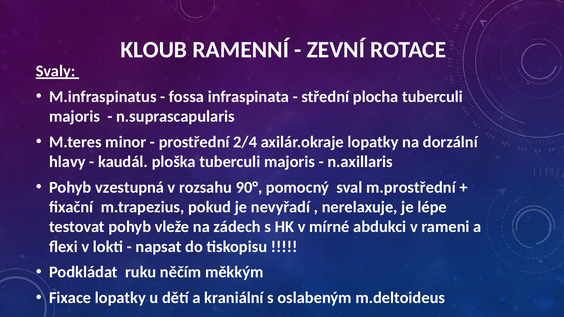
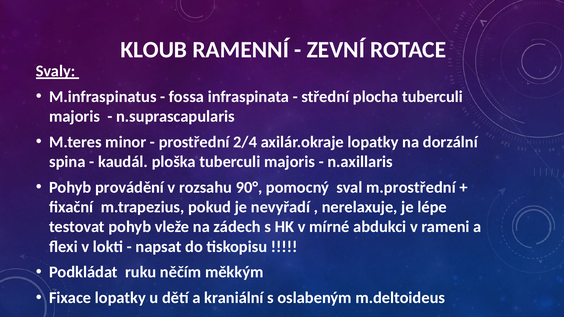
hlavy: hlavy -> spina
vzestupná: vzestupná -> provádění
